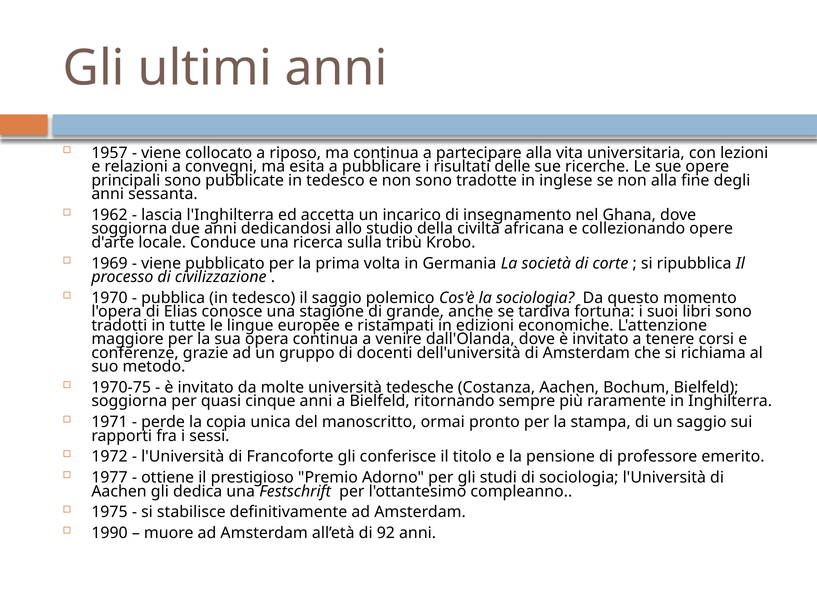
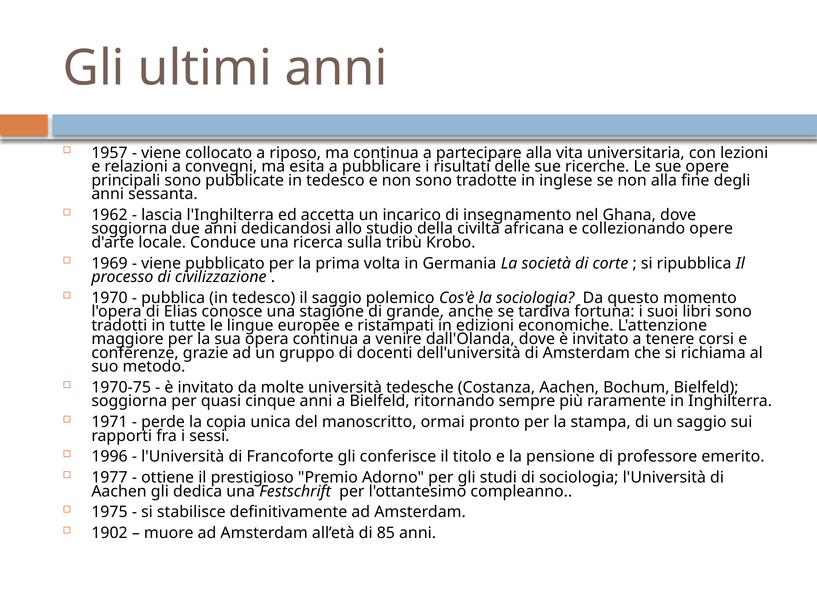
1972: 1972 -> 1996
1990: 1990 -> 1902
92: 92 -> 85
